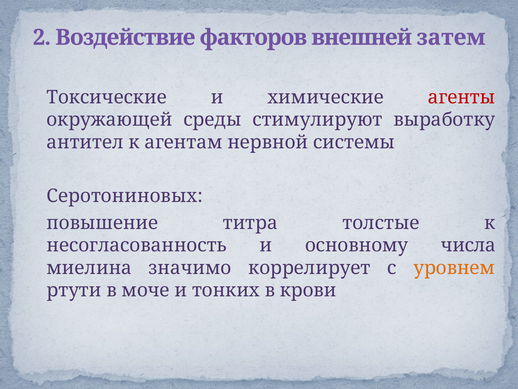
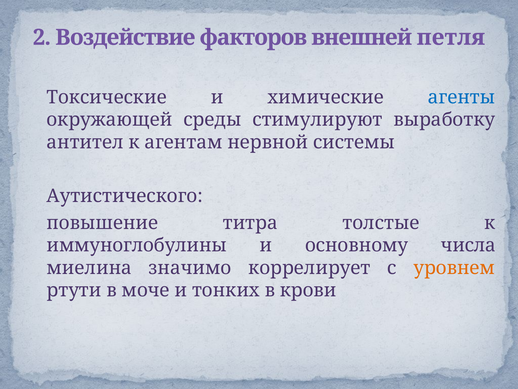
затем: затем -> петля
агенты colour: red -> blue
Серотониновых: Серотониновых -> Аутистического
несогласованность: несогласованность -> иммуноглобулины
